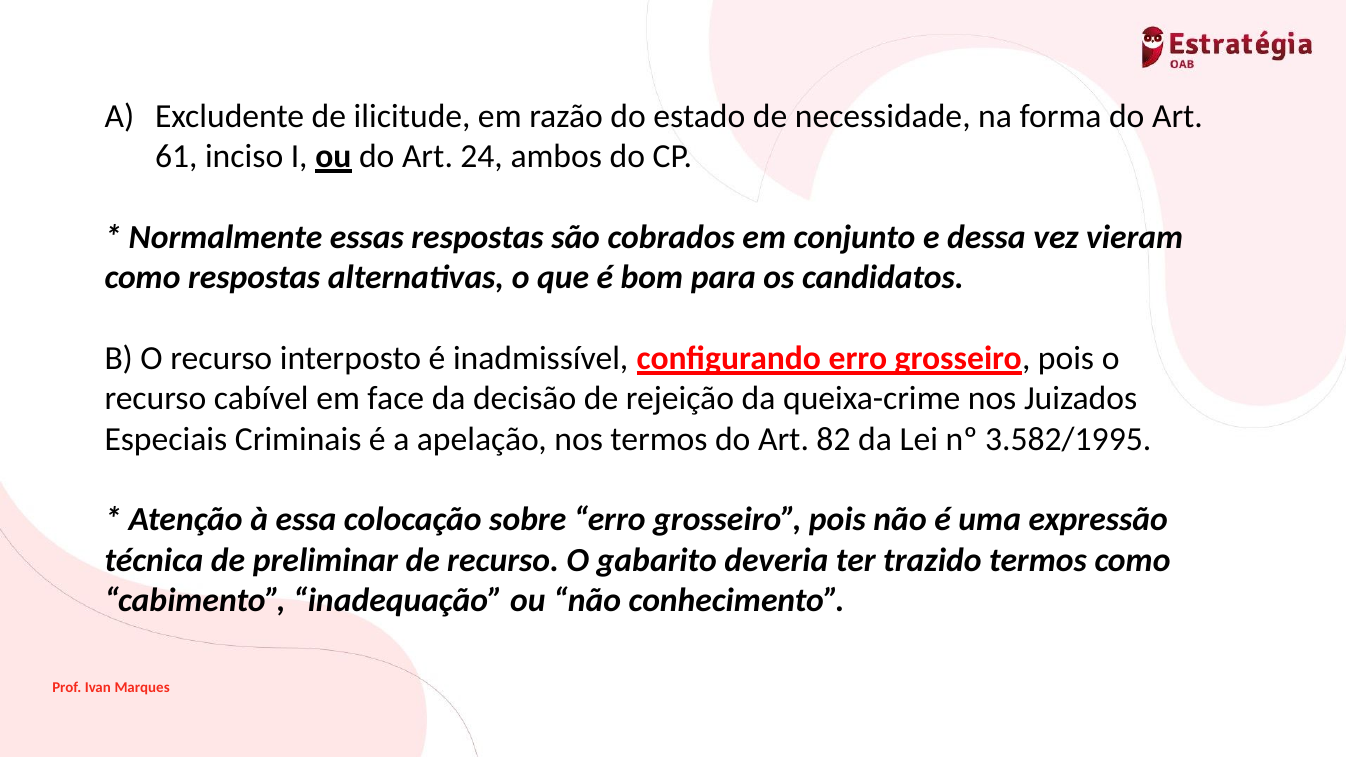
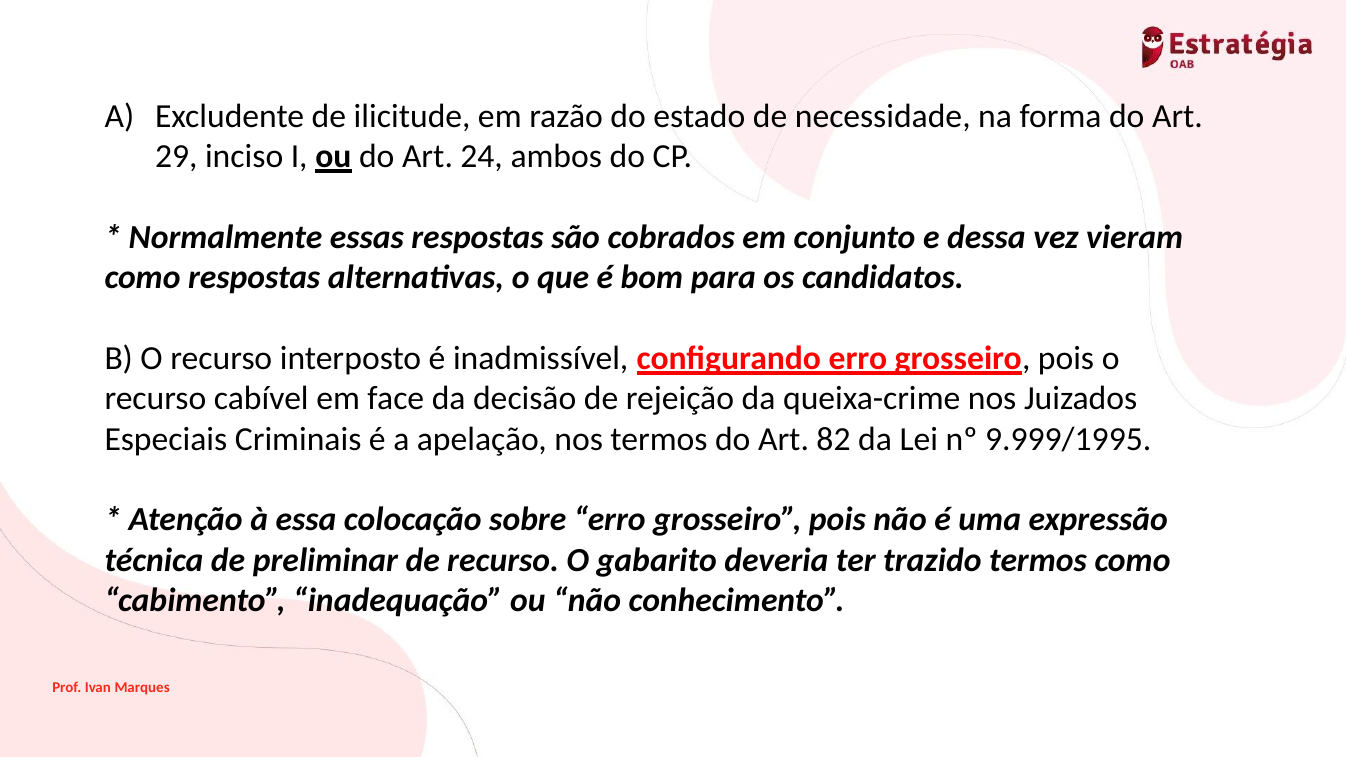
61: 61 -> 29
3.582/1995: 3.582/1995 -> 9.999/1995
